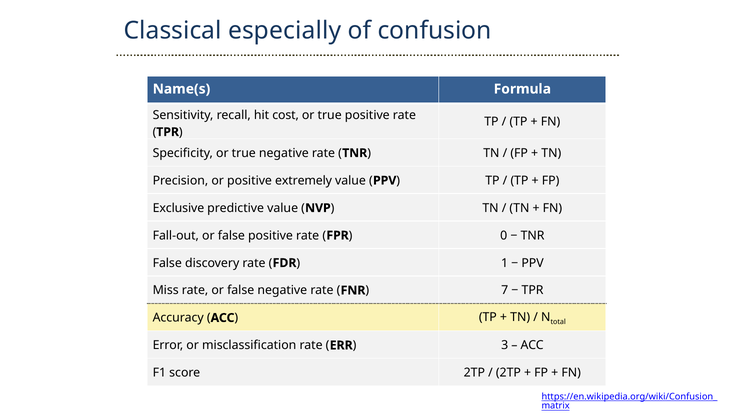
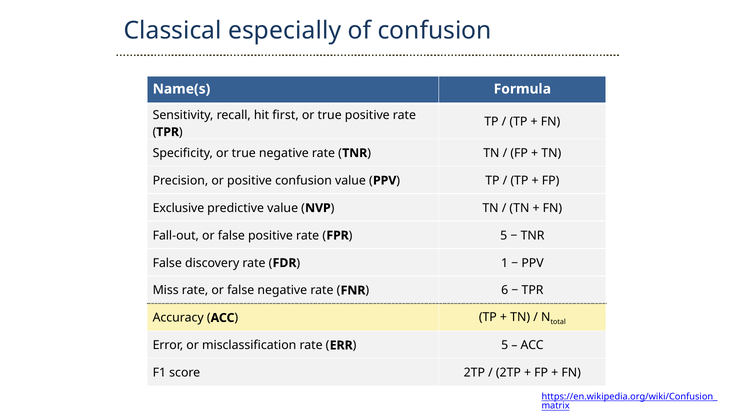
cost: cost -> first
positive extremely: extremely -> confusion
FPR 0: 0 -> 5
7: 7 -> 6
ERR 3: 3 -> 5
